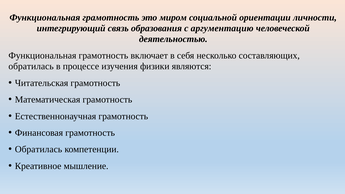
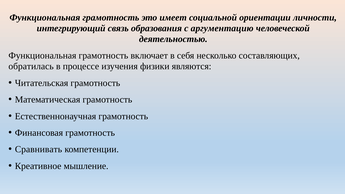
миром: миром -> имеет
Обратилась at (39, 149): Обратилась -> Сравнивать
